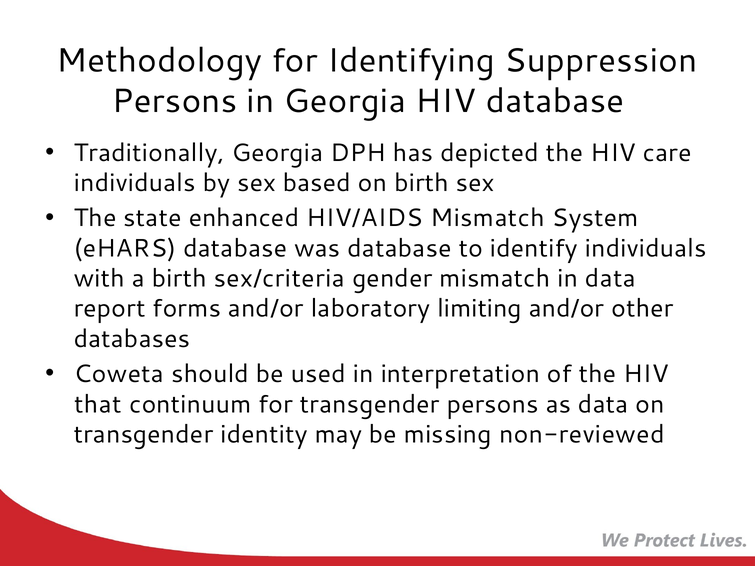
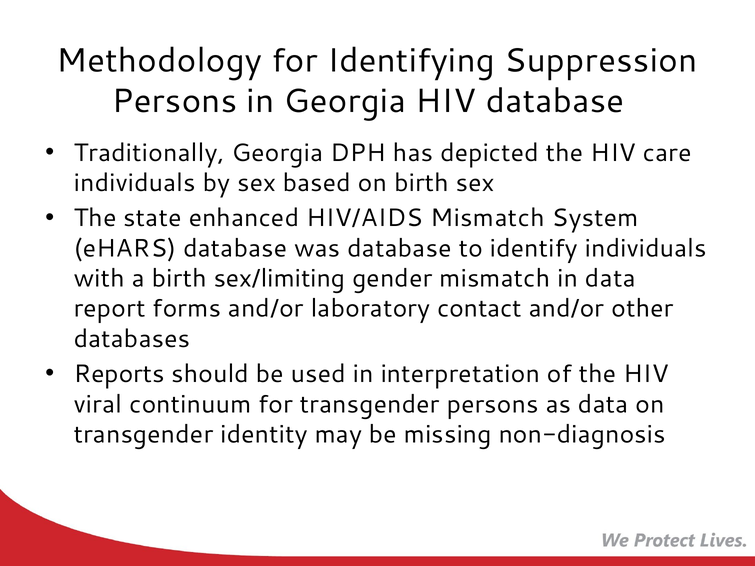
sex/criteria: sex/criteria -> sex/limiting
limiting: limiting -> contact
Coweta: Coweta -> Reports
that: that -> viral
non-reviewed: non-reviewed -> non-diagnosis
